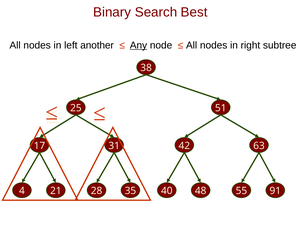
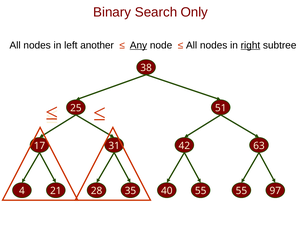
Best: Best -> Only
right underline: none -> present
40 48: 48 -> 55
91: 91 -> 97
